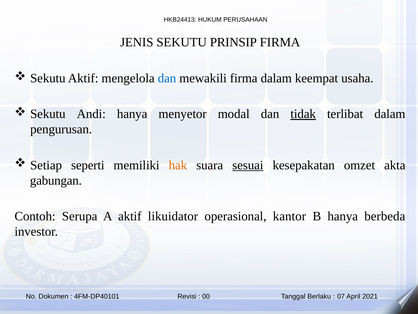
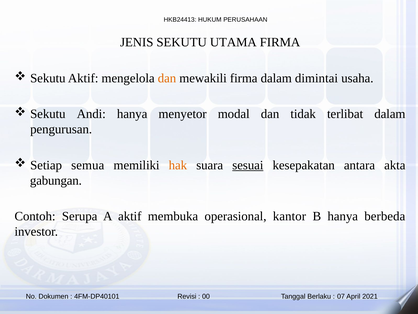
PRINSIP: PRINSIP -> UTAMA
dan at (167, 78) colour: blue -> orange
keempat: keempat -> dimintai
tidak underline: present -> none
seperti: seperti -> semua
omzet: omzet -> antara
likuidator: likuidator -> membuka
